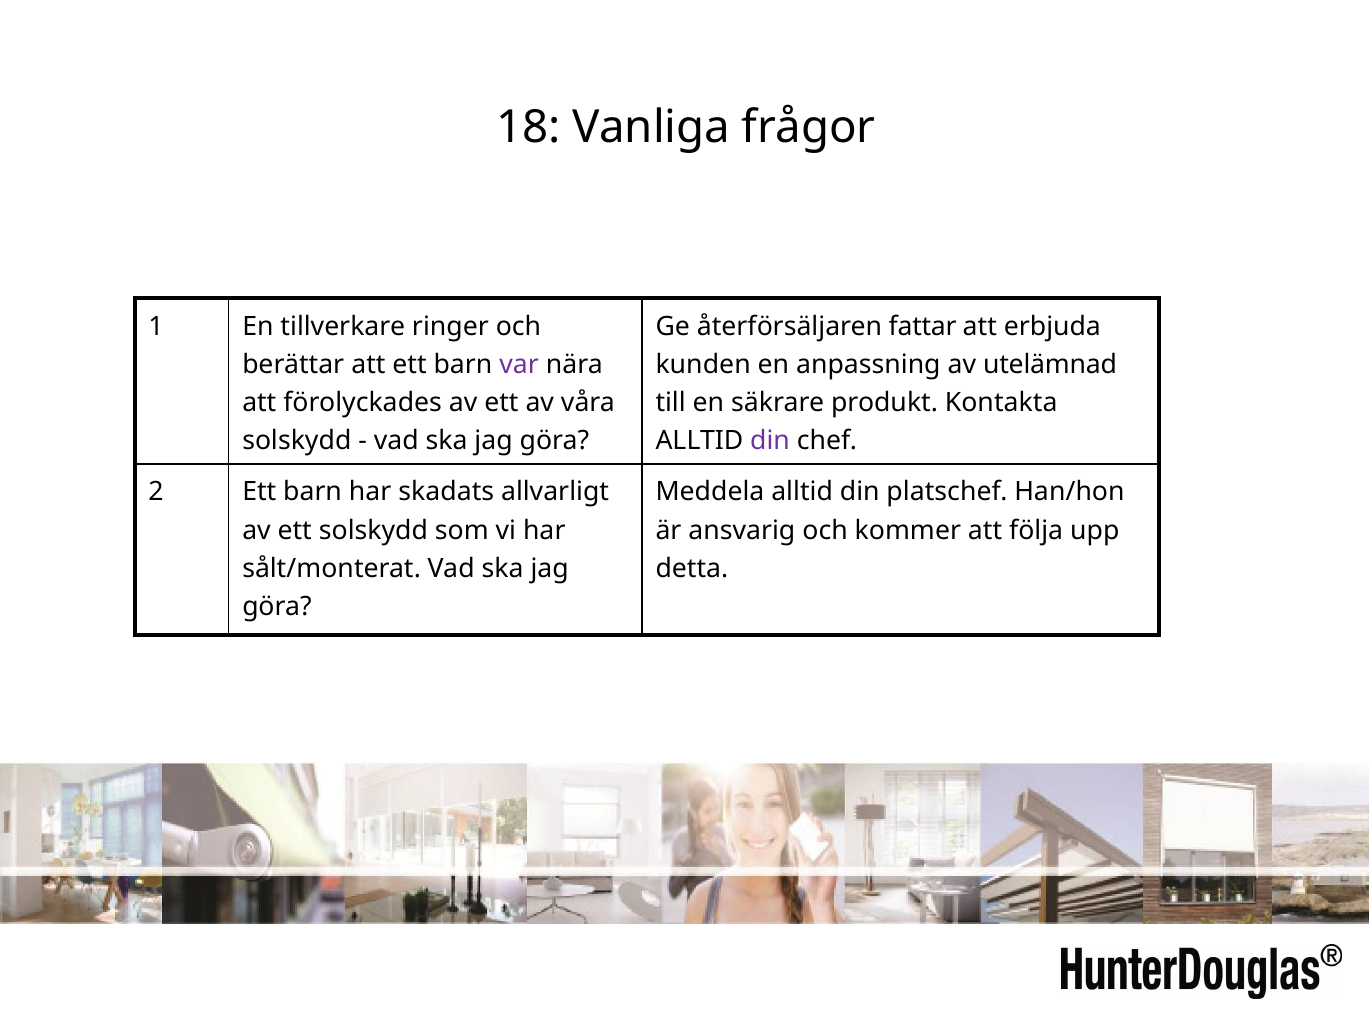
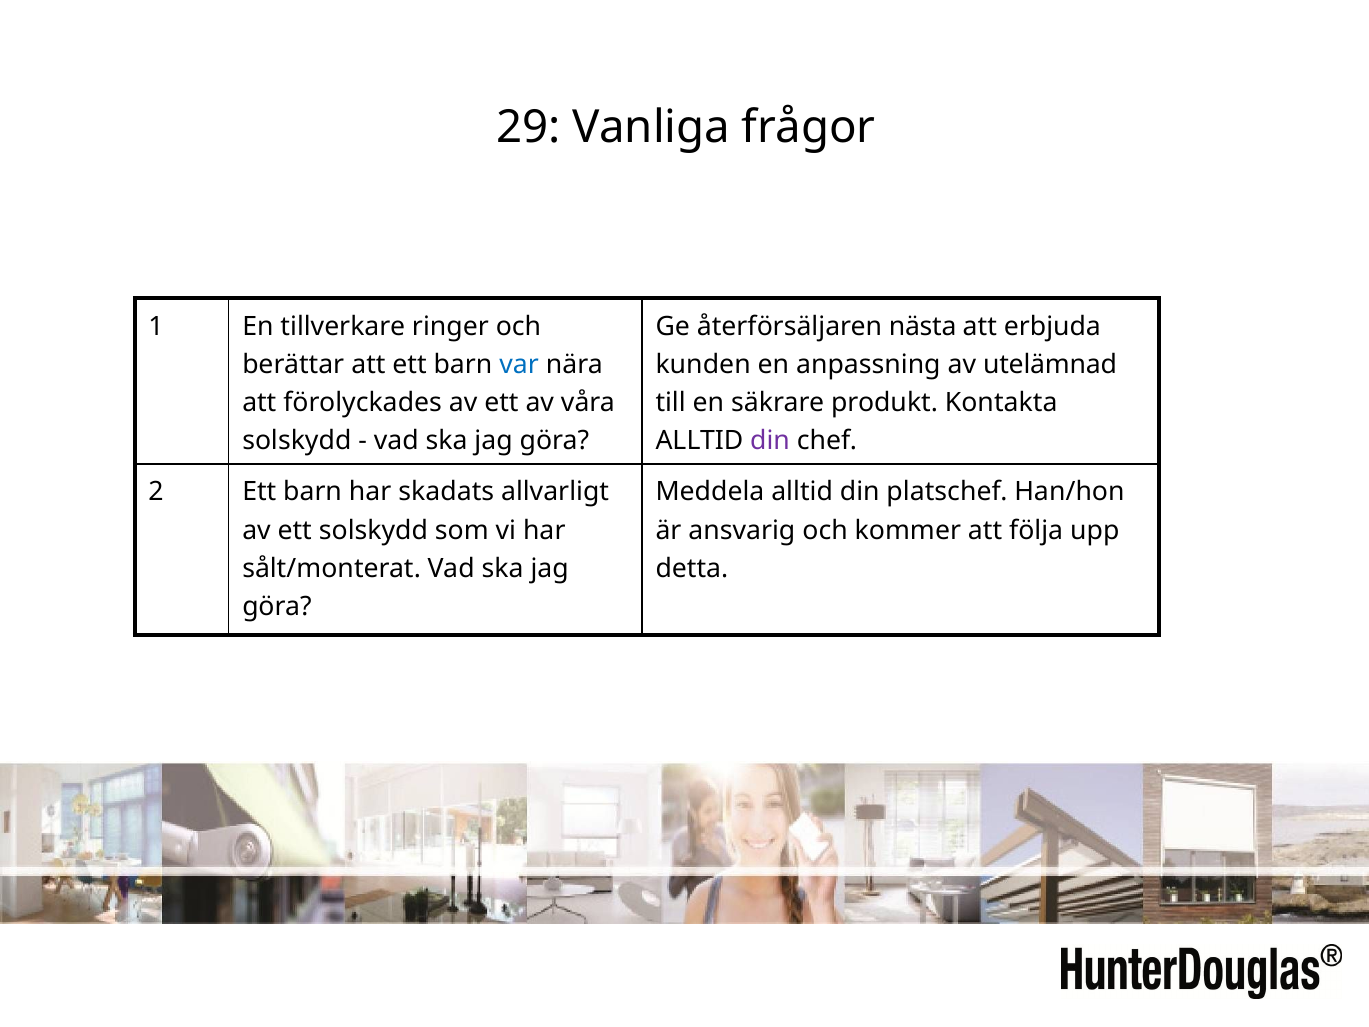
18: 18 -> 29
fattar: fattar -> nästa
var colour: purple -> blue
